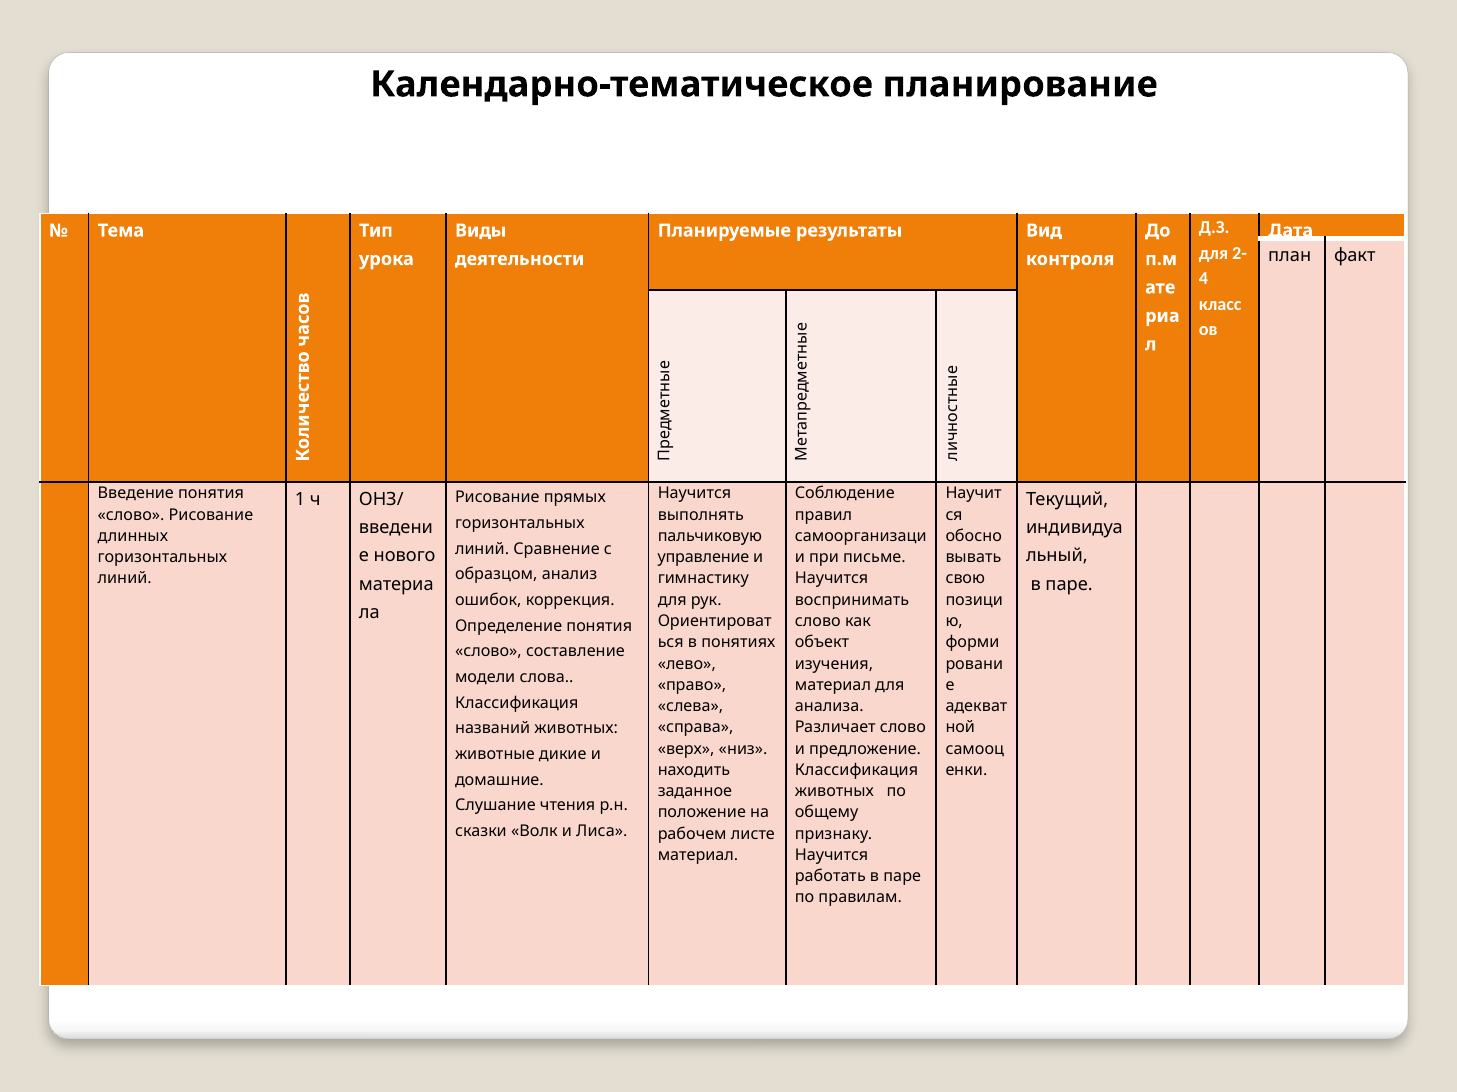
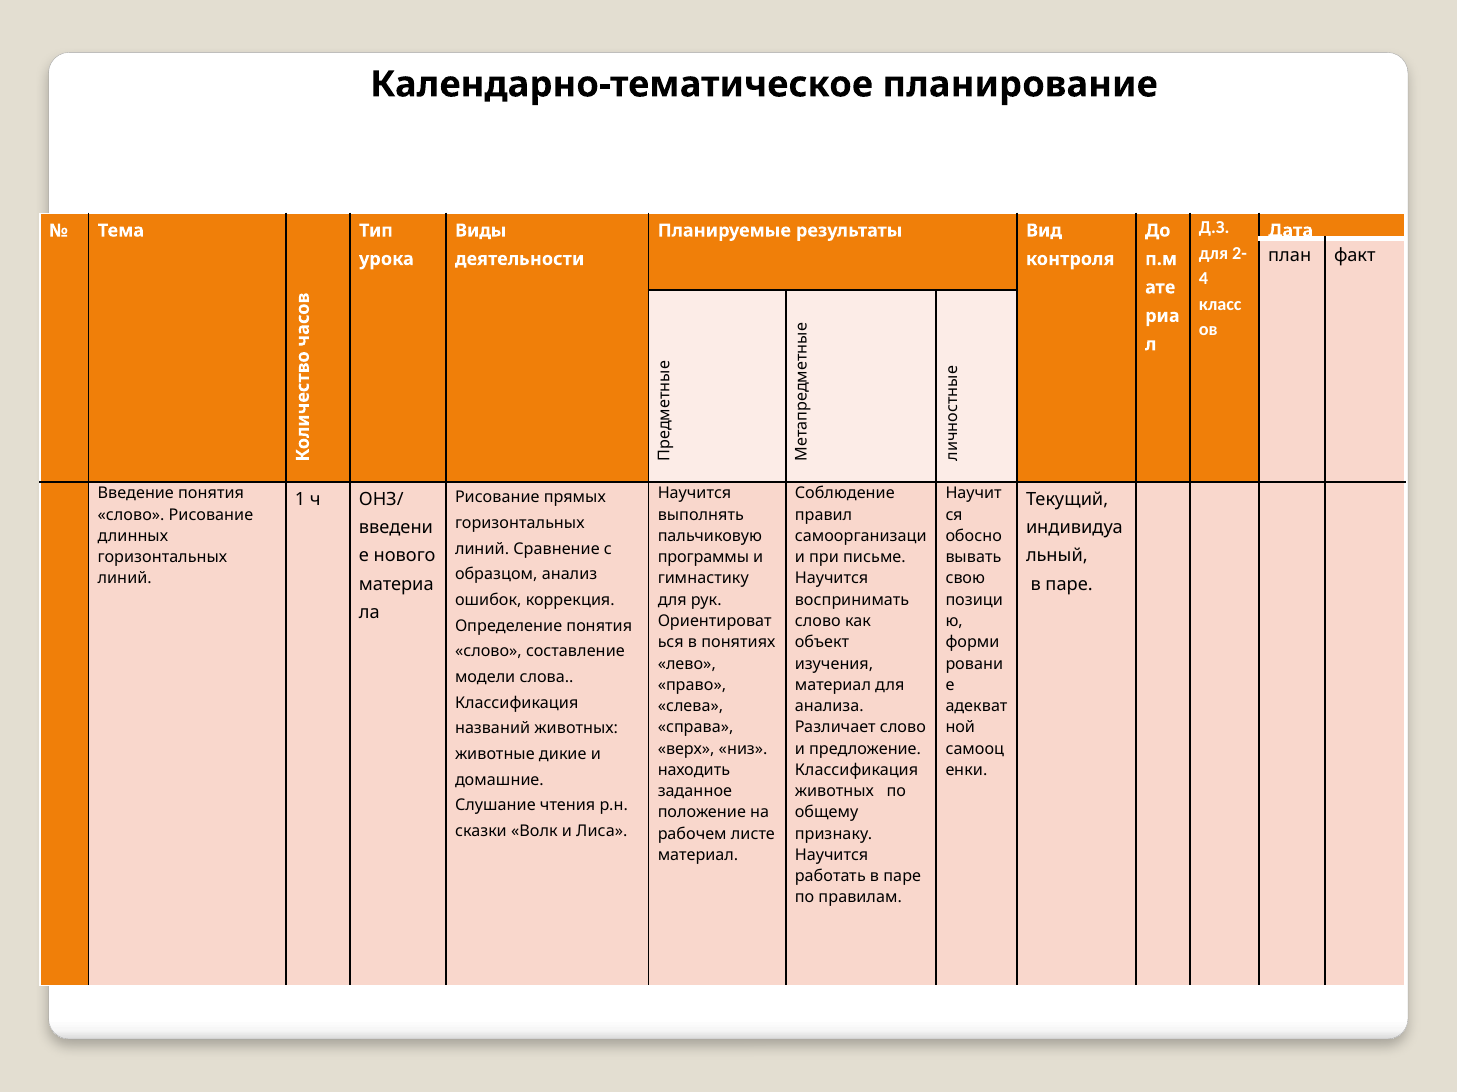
управление: управление -> программы
